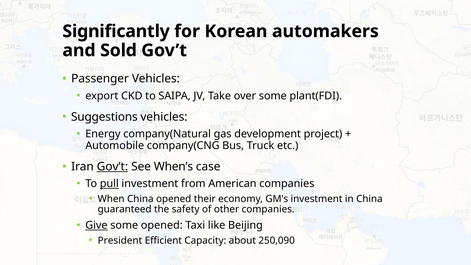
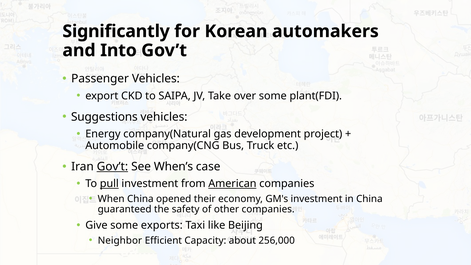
Sold: Sold -> Into
American underline: none -> present
Give underline: present -> none
some opened: opened -> exports
President: President -> Neighbor
250,090: 250,090 -> 256,000
